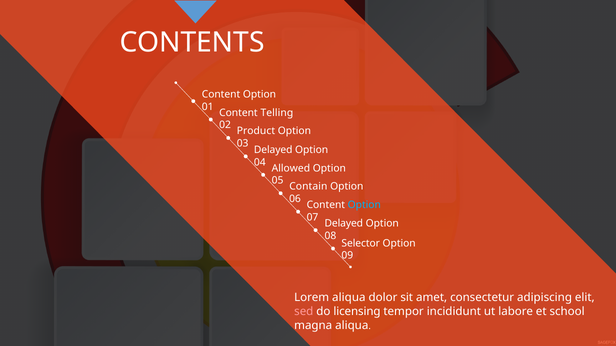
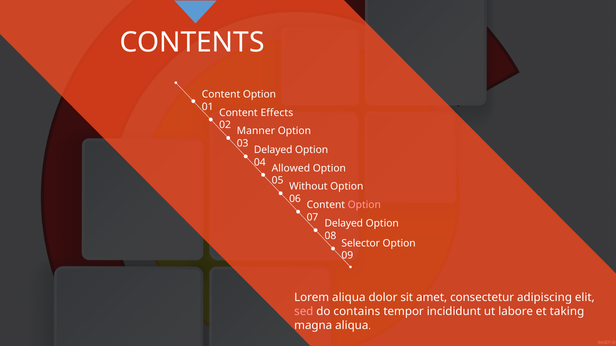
Telling: Telling -> Effects
Product: Product -> Manner
Contain: Contain -> Without
Option at (364, 205) colour: light blue -> pink
licensing: licensing -> contains
school: school -> taking
